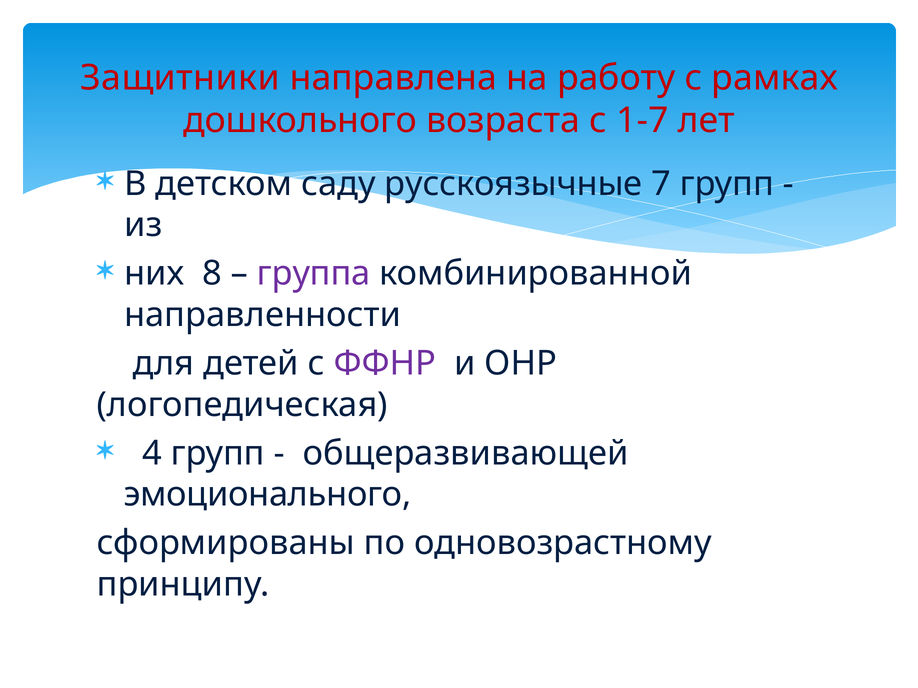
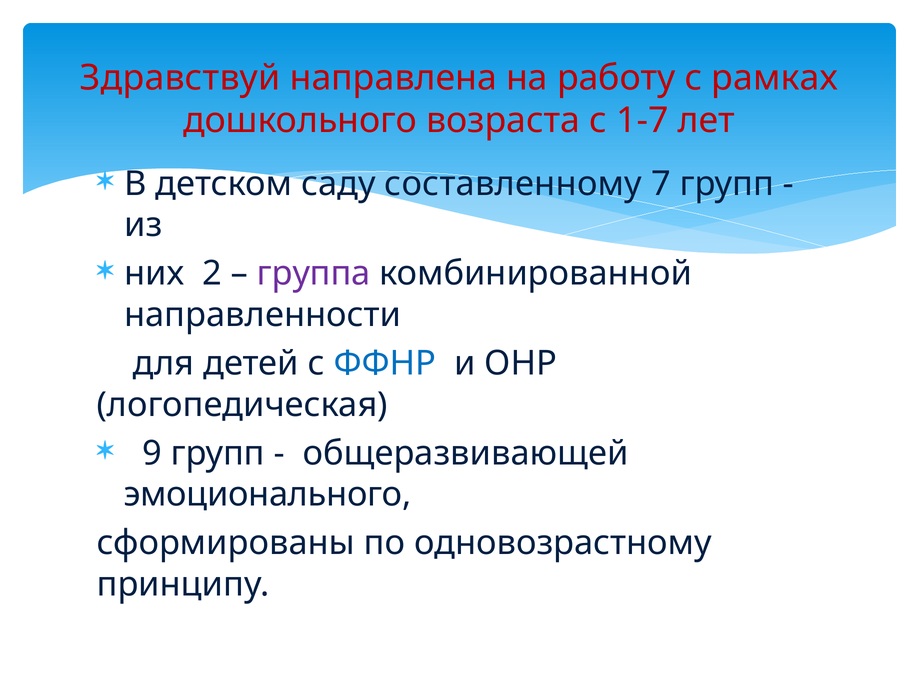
Защитники: Защитники -> Здравствуй
русскоязычные: русскоязычные -> составленному
8: 8 -> 2
ФФНР colour: purple -> blue
4: 4 -> 9
